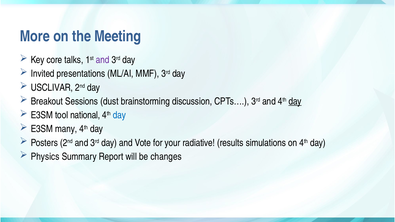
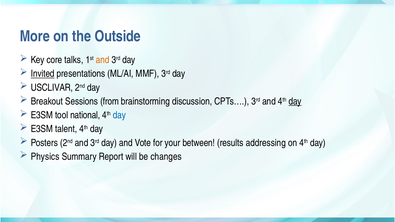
Meeting: Meeting -> Outside
and at (103, 60) colour: purple -> orange
Invited underline: none -> present
dust: dust -> from
many: many -> talent
radiative: radiative -> between
simulations: simulations -> addressing
